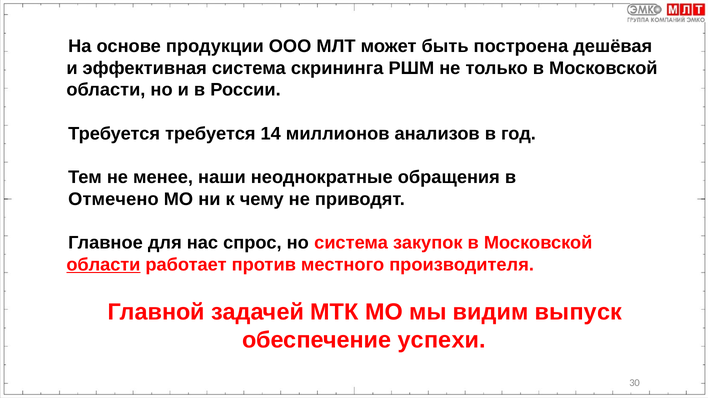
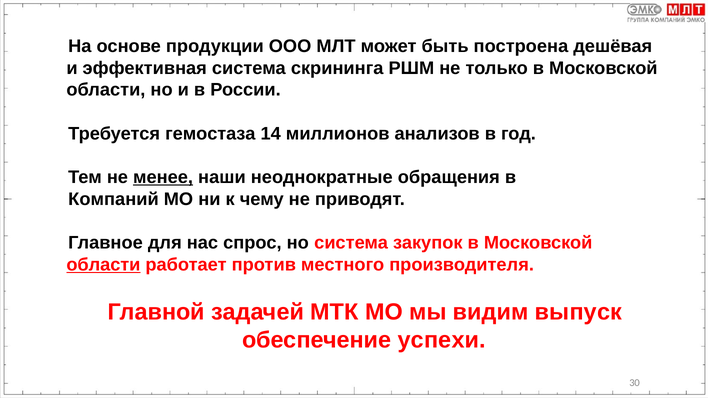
Требуется требуется: требуется -> гемостаза
менее underline: none -> present
Отмечено: Отмечено -> Компаний
